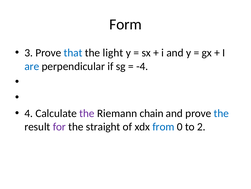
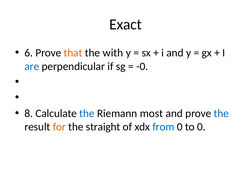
Form: Form -> Exact
3: 3 -> 6
that colour: blue -> orange
light: light -> with
-4: -4 -> -0
4: 4 -> 8
the at (87, 113) colour: purple -> blue
chain: chain -> most
for colour: purple -> orange
to 2: 2 -> 0
